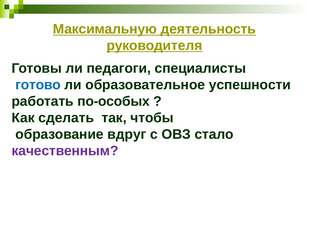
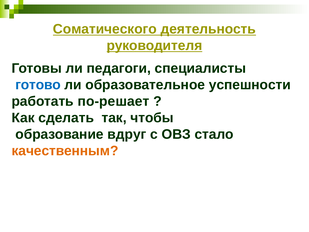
Максимальную: Максимальную -> Соматического
по-особых: по-особых -> по-решает
качественным colour: purple -> orange
